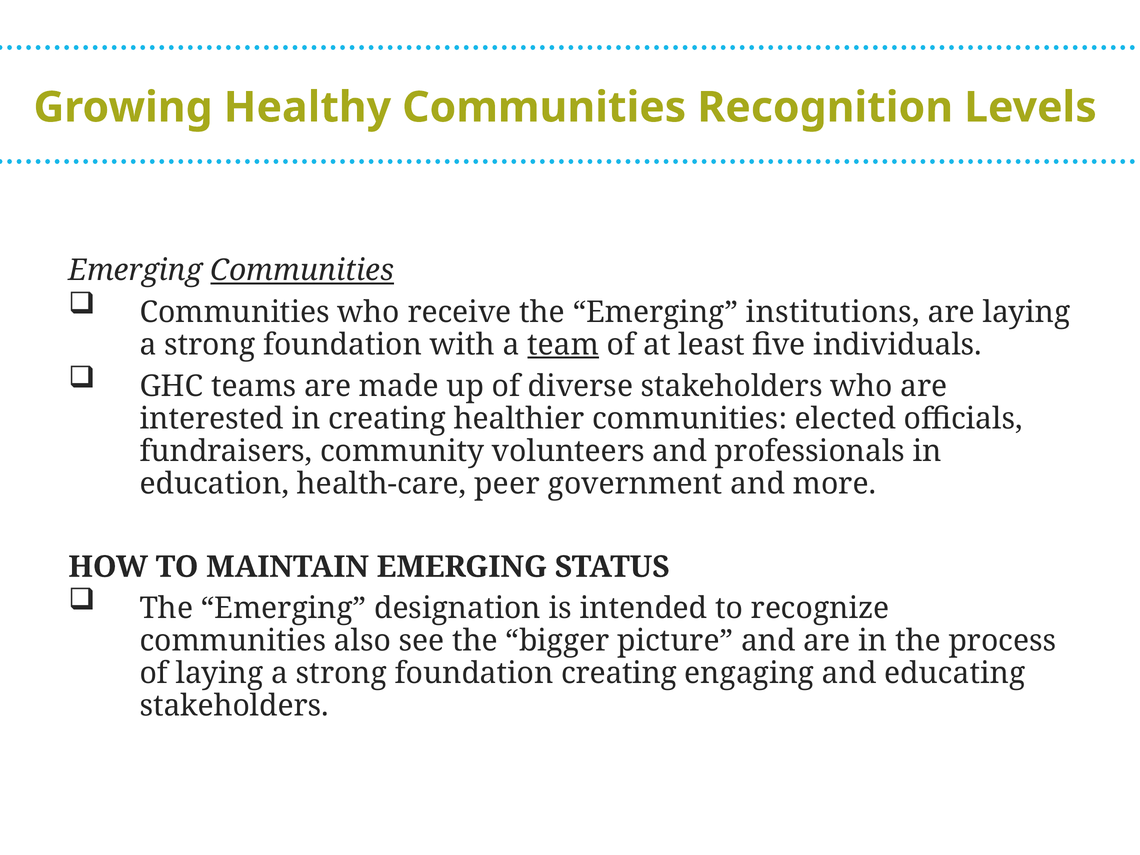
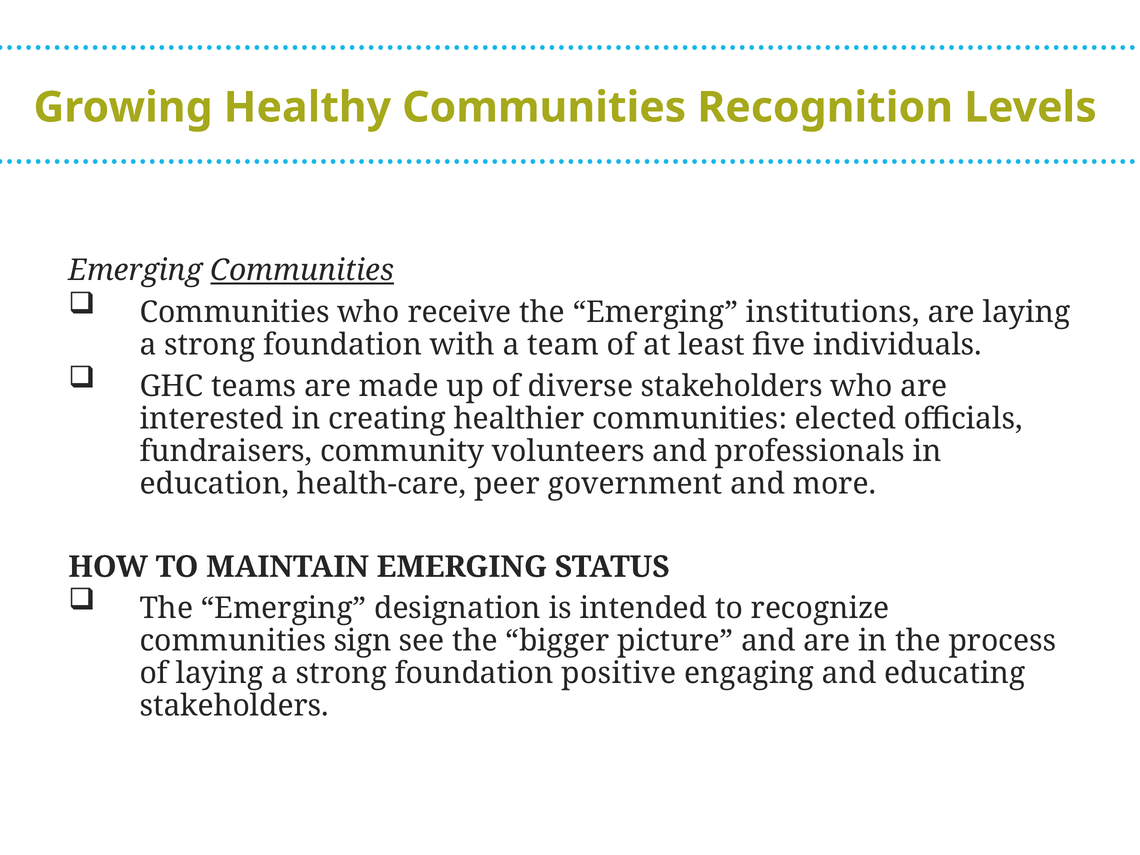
team underline: present -> none
also: also -> sign
foundation creating: creating -> positive
